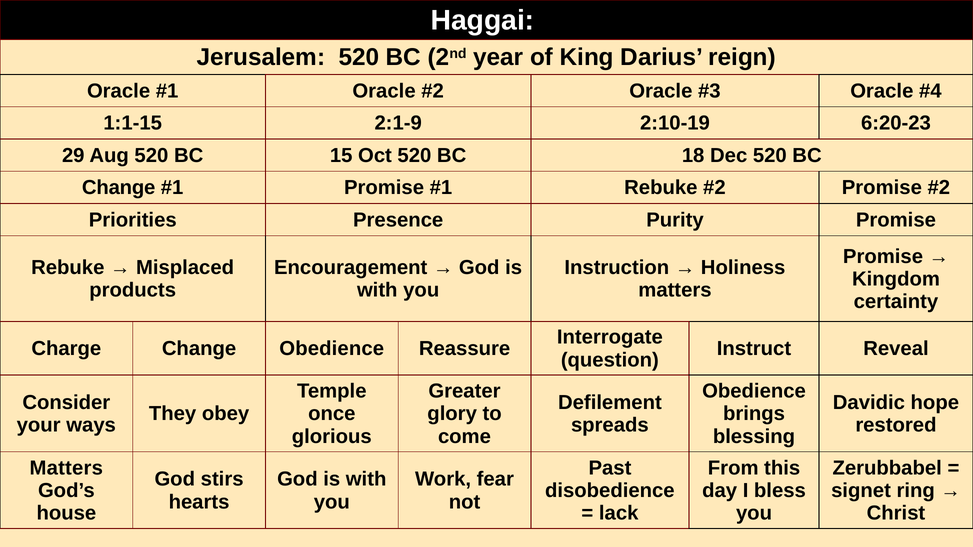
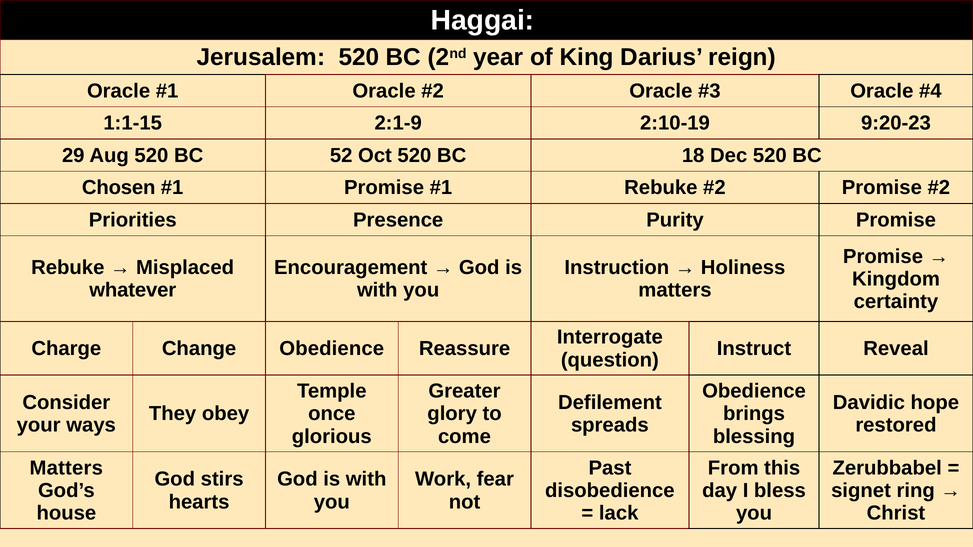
6:20-23: 6:20-23 -> 9:20-23
15: 15 -> 52
Change at (119, 188): Change -> Chosen
products: products -> whatever
